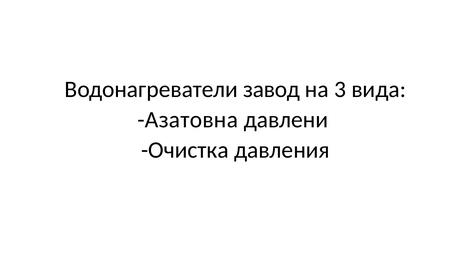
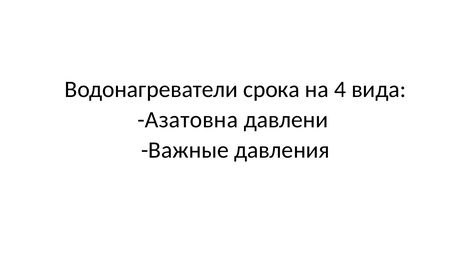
завод: завод -> срока
3: 3 -> 4
Очистка: Очистка -> Важные
